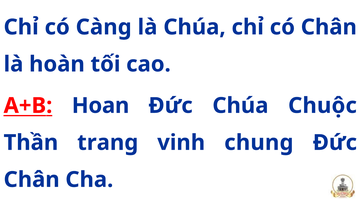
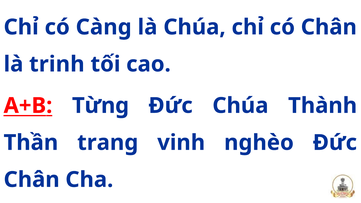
hoàn: hoàn -> trinh
Hoan: Hoan -> Từng
Chuộc: Chuộc -> Thành
chung: chung -> nghèo
